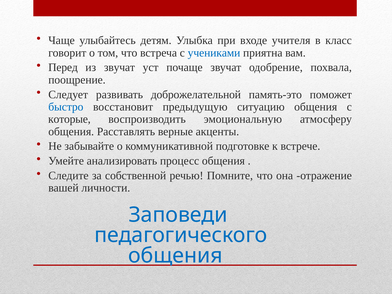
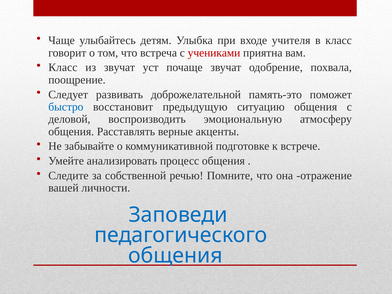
учениками colour: blue -> red
Перед at (63, 67): Перед -> Класс
которые: которые -> деловой
